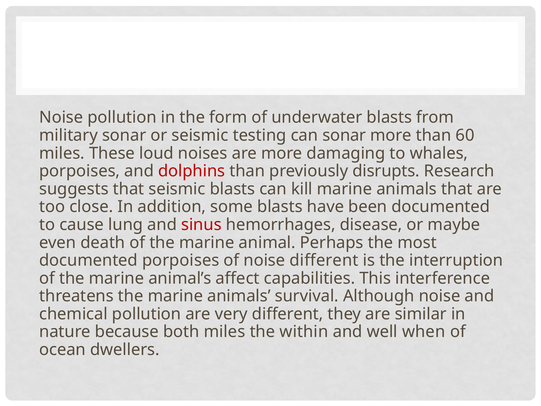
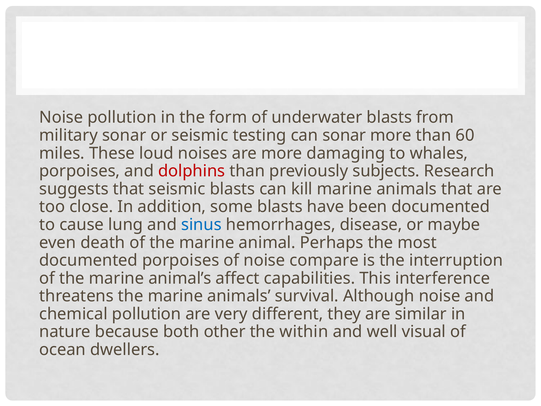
disrupts: disrupts -> subjects
sinus colour: red -> blue
noise different: different -> compare
both miles: miles -> other
when: when -> visual
